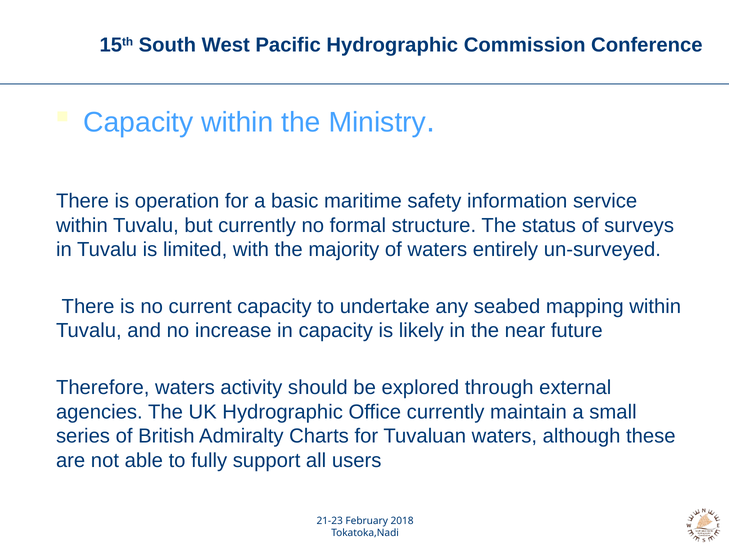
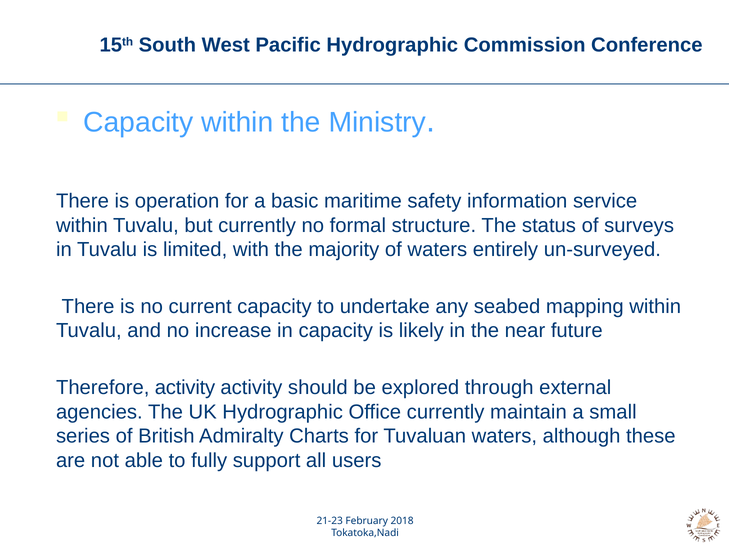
Therefore waters: waters -> activity
